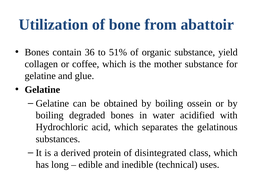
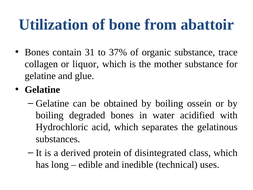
36: 36 -> 31
51%: 51% -> 37%
yield: yield -> trace
coffee: coffee -> liquor
